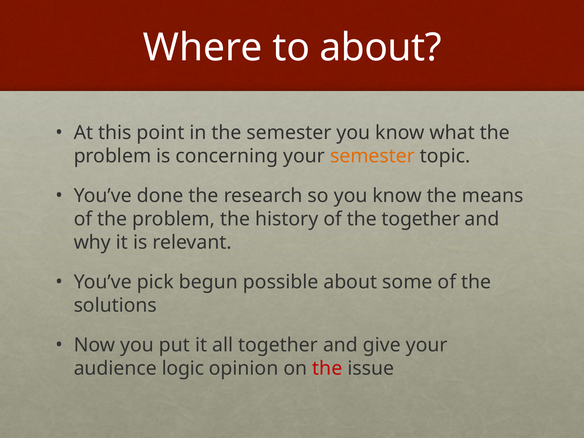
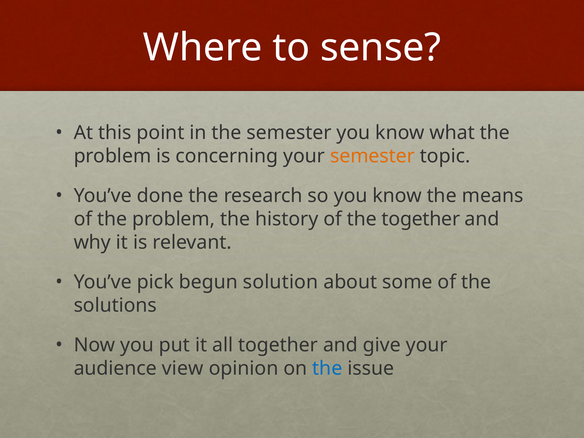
to about: about -> sense
possible: possible -> solution
logic: logic -> view
the at (327, 368) colour: red -> blue
